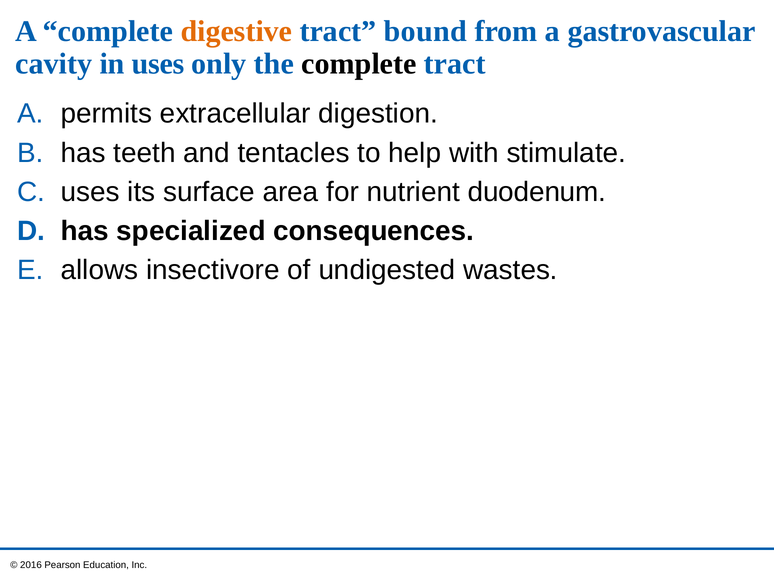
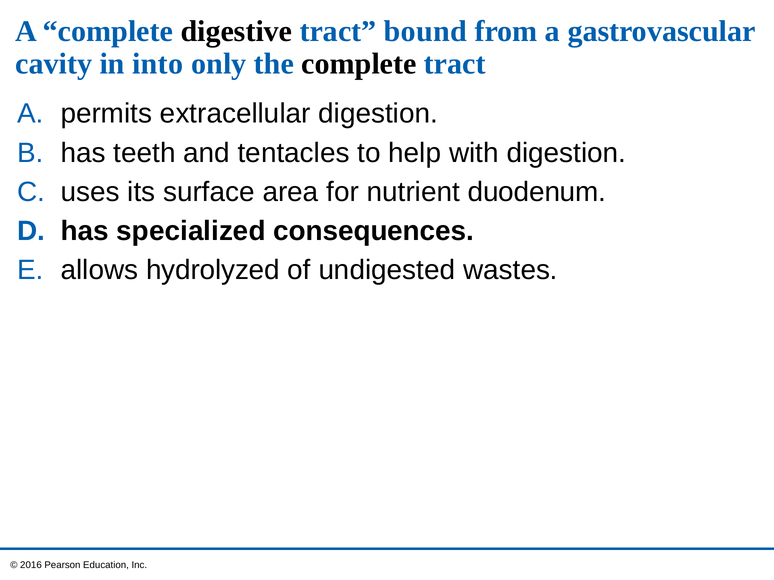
digestive colour: orange -> black
in uses: uses -> into
with stimulate: stimulate -> digestion
insectivore: insectivore -> hydrolyzed
